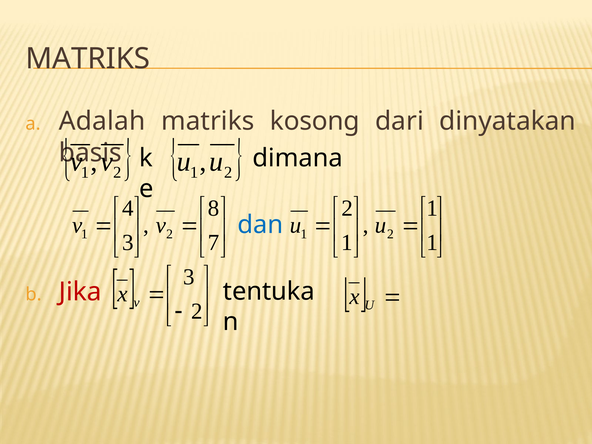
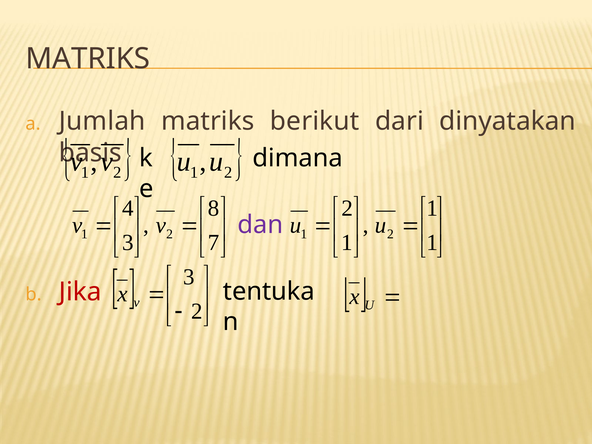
Adalah: Adalah -> Jumlah
kosong: kosong -> berikut
dan colour: blue -> purple
